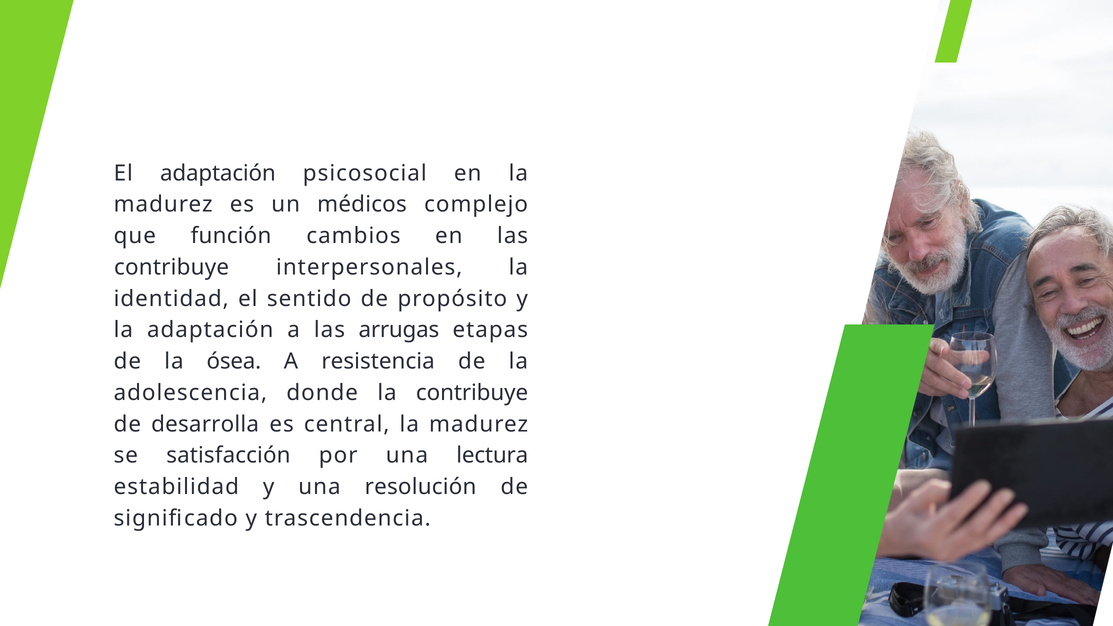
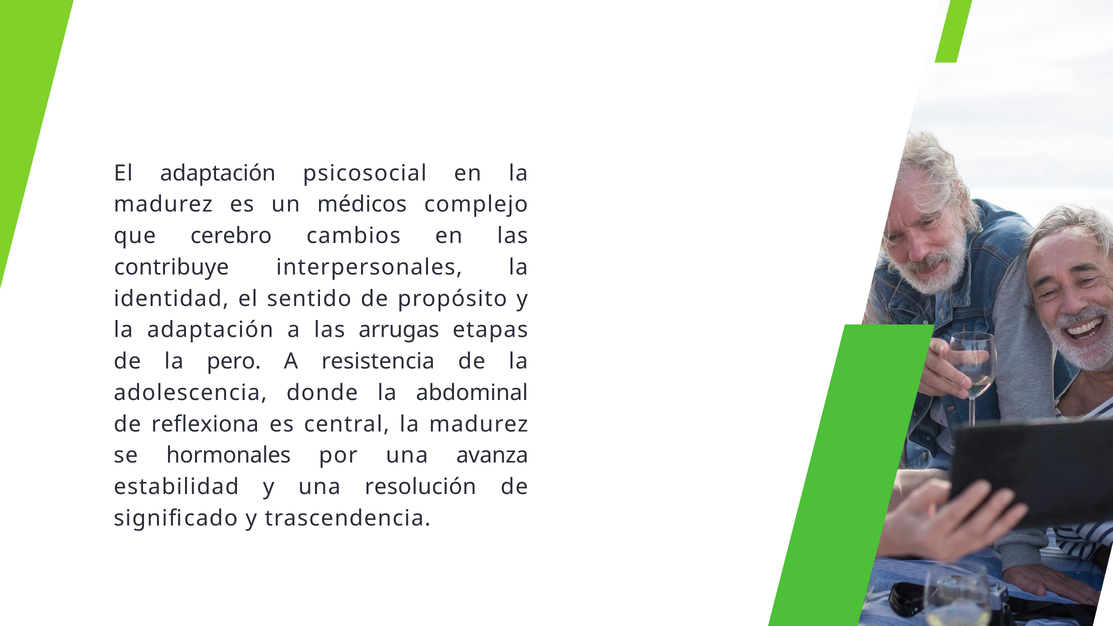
función: función -> cerebro
ósea: ósea -> pero
la contribuye: contribuye -> abdominal
desarrolla: desarrolla -> reflexiona
satisfacción: satisfacción -> hormonales
lectura: lectura -> avanza
